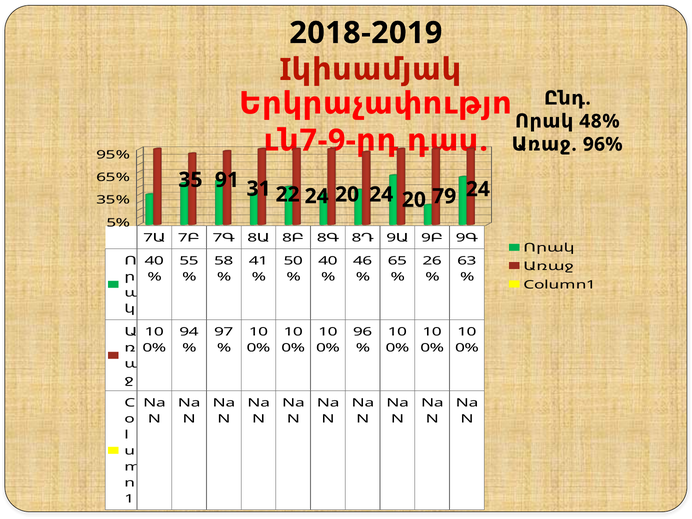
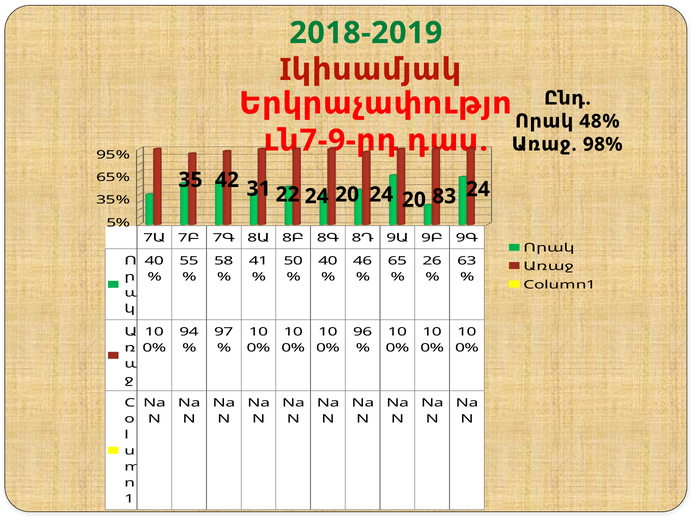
2018-2019 colour: black -> green
96%: 96% -> 98%
91: 91 -> 42
79: 79 -> 83
